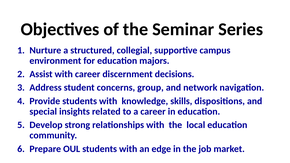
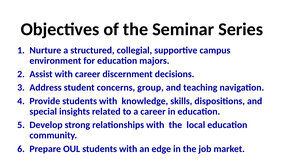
network: network -> teaching
